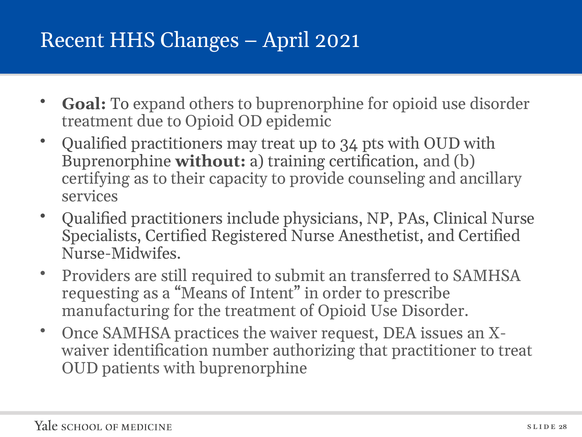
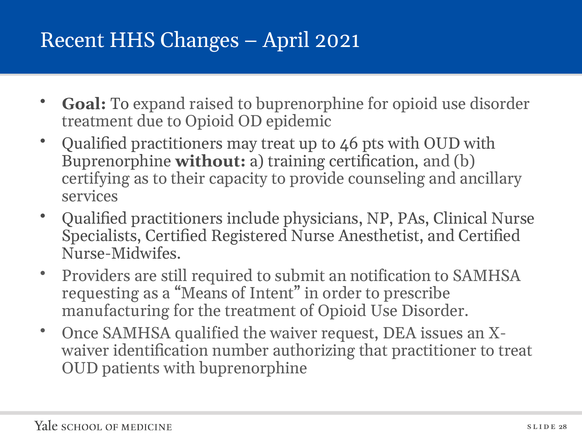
others: others -> raised
34: 34 -> 46
transferred: transferred -> notification
SAMHSA practices: practices -> qualified
